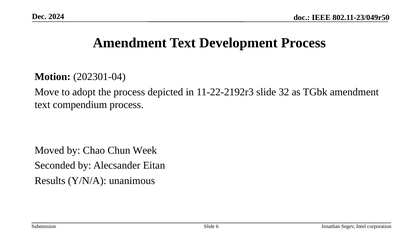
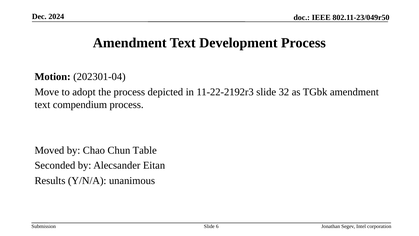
Week: Week -> Table
